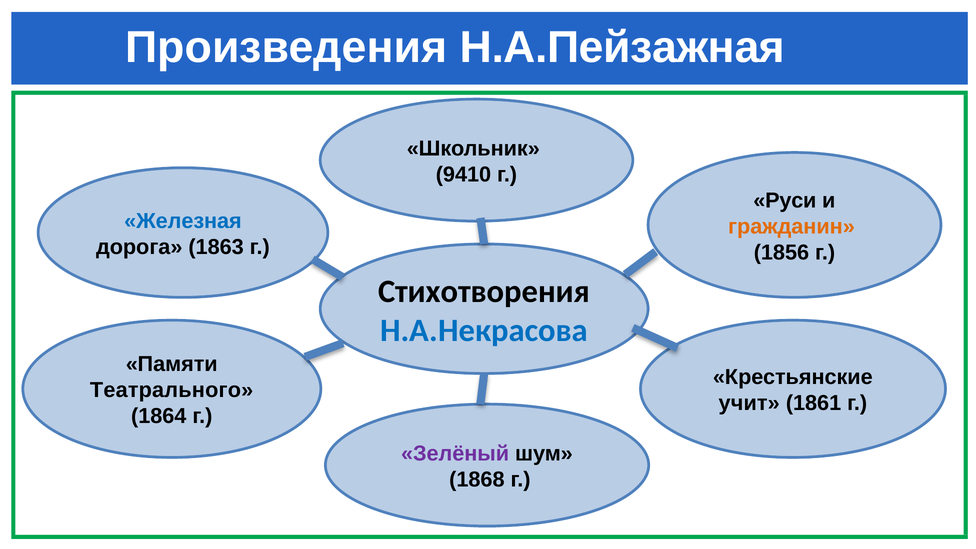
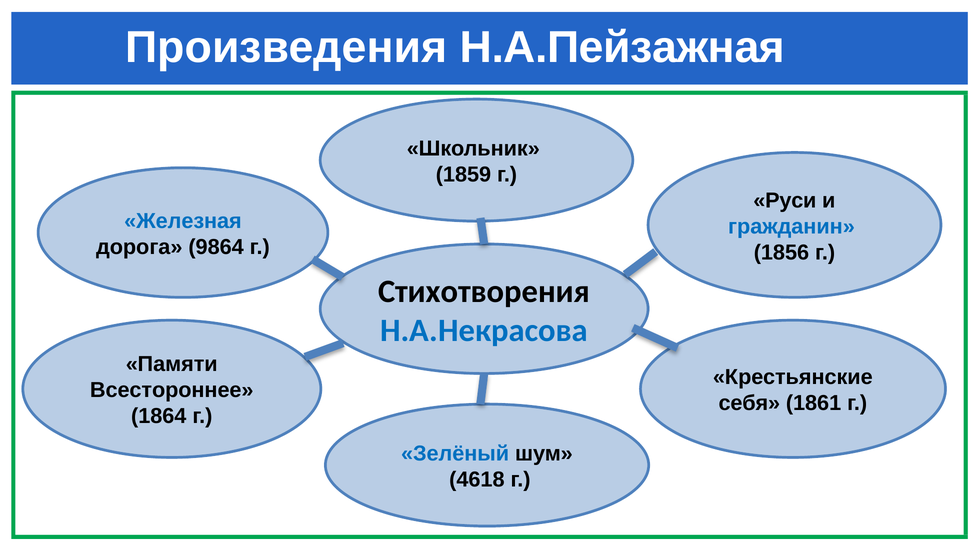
9410: 9410 -> 1859
гражданин colour: orange -> blue
1863: 1863 -> 9864
Театрального: Театрального -> Всестороннее
учит: учит -> себя
Зелёный colour: purple -> blue
1868: 1868 -> 4618
